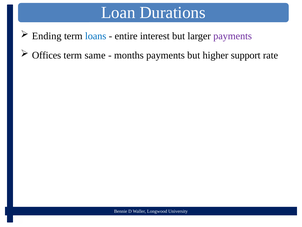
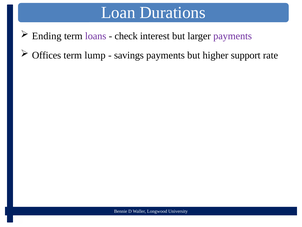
loans colour: blue -> purple
entire: entire -> check
same: same -> lump
months: months -> savings
